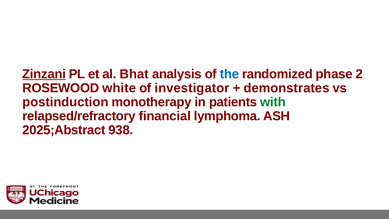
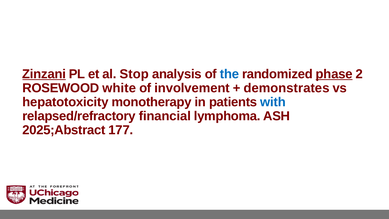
Bhat: Bhat -> Stop
phase underline: none -> present
investigator: investigator -> involvement
postinduction: postinduction -> hepatotoxicity
with colour: green -> blue
938: 938 -> 177
